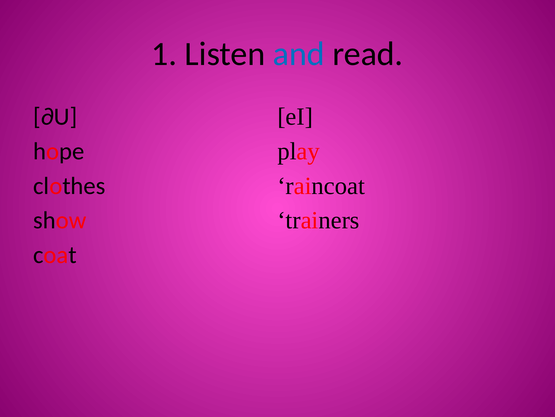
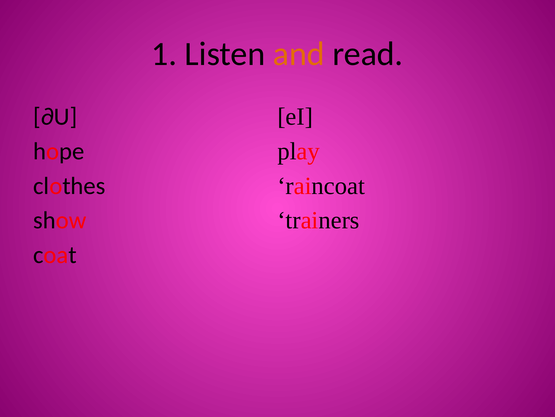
and colour: blue -> orange
